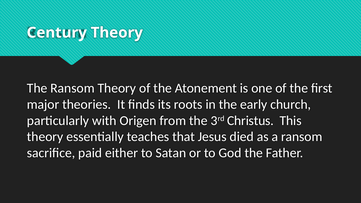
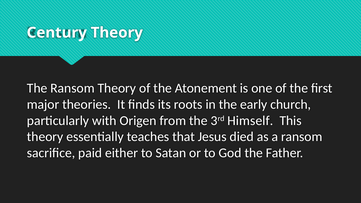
Christus: Christus -> Himself
